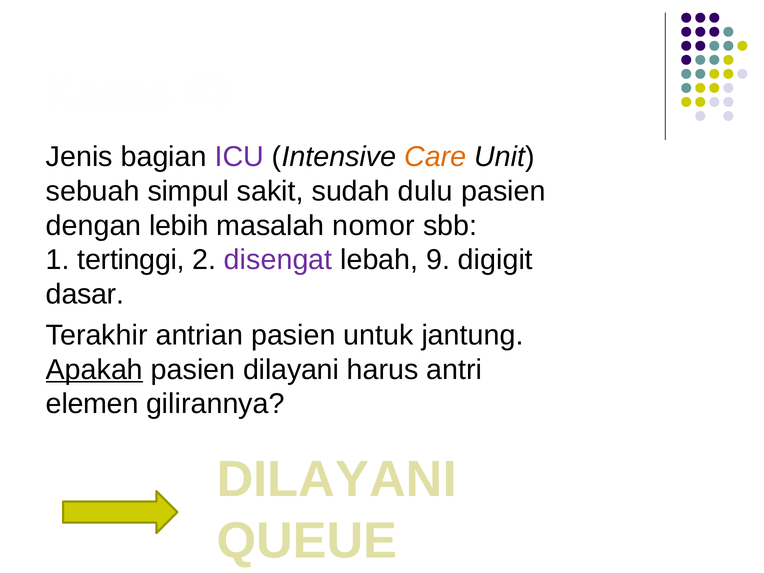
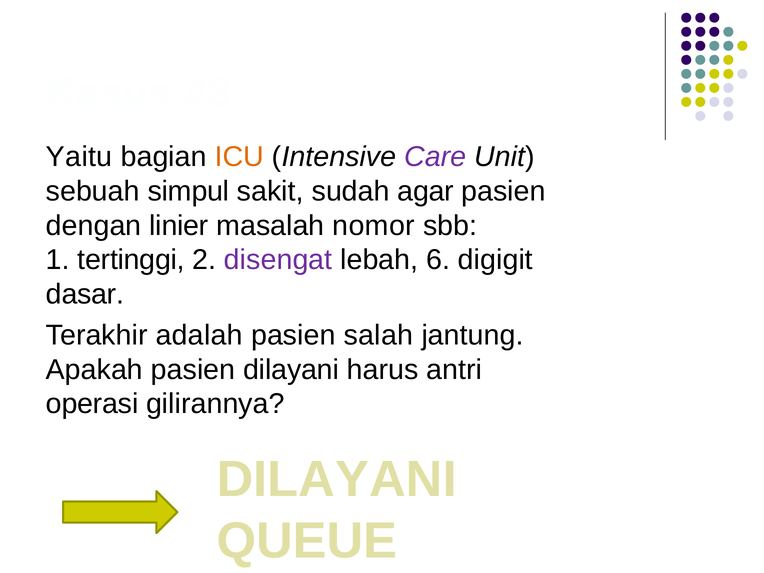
Jenis: Jenis -> Yaitu
ICU colour: purple -> orange
Care colour: orange -> purple
dulu: dulu -> agar
lebih: lebih -> linier
9: 9 -> 6
antrian: antrian -> adalah
untuk: untuk -> salah
Apakah underline: present -> none
elemen: elemen -> operasi
